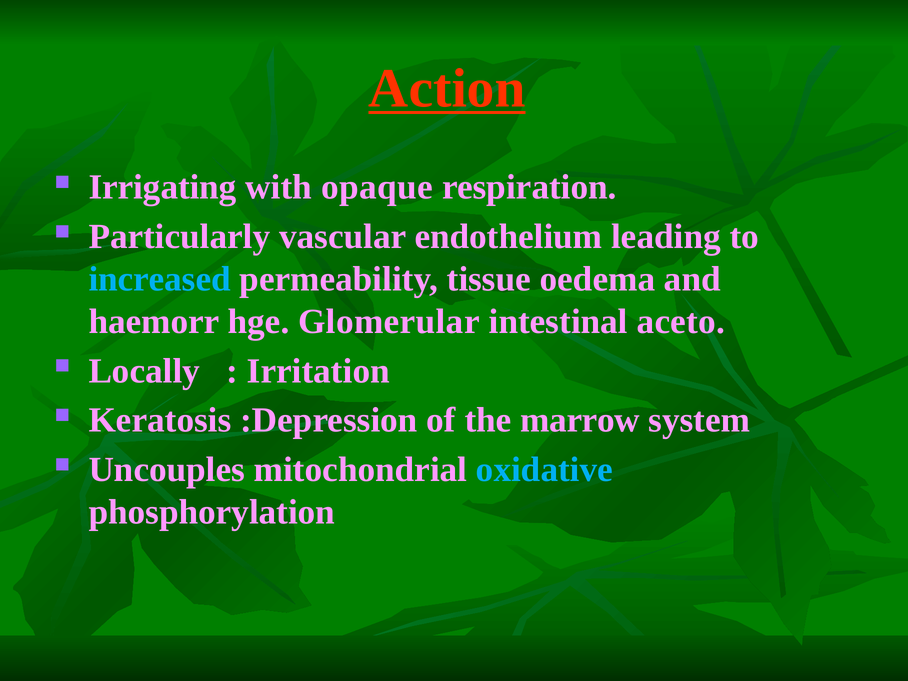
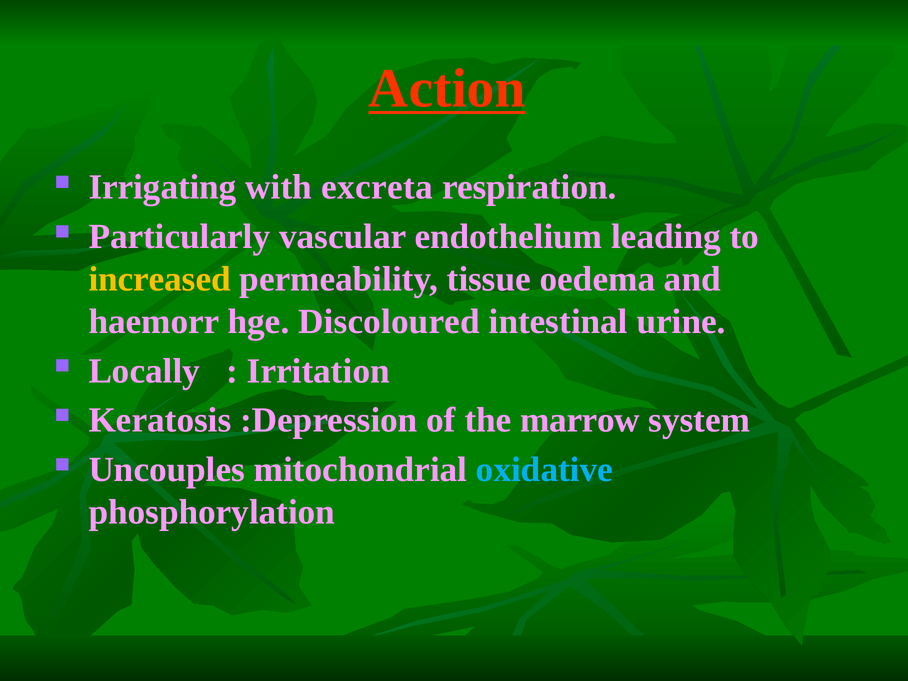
opaque: opaque -> excreta
increased colour: light blue -> yellow
Glomerular: Glomerular -> Discoloured
aceto: aceto -> urine
